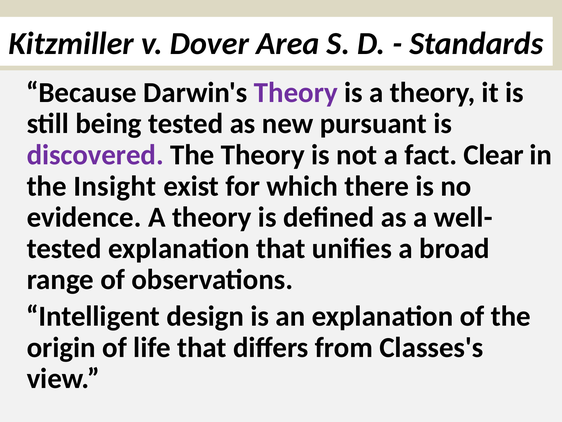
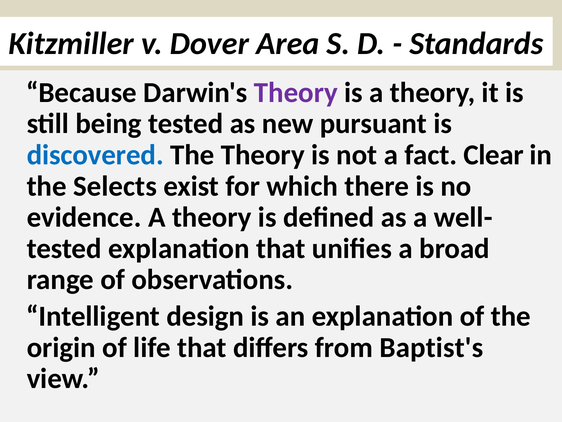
discovered colour: purple -> blue
Insight: Insight -> Selects
Classes's: Classes's -> Baptist's
